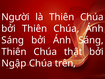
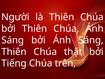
Ngập: Ngập -> Tiếng
